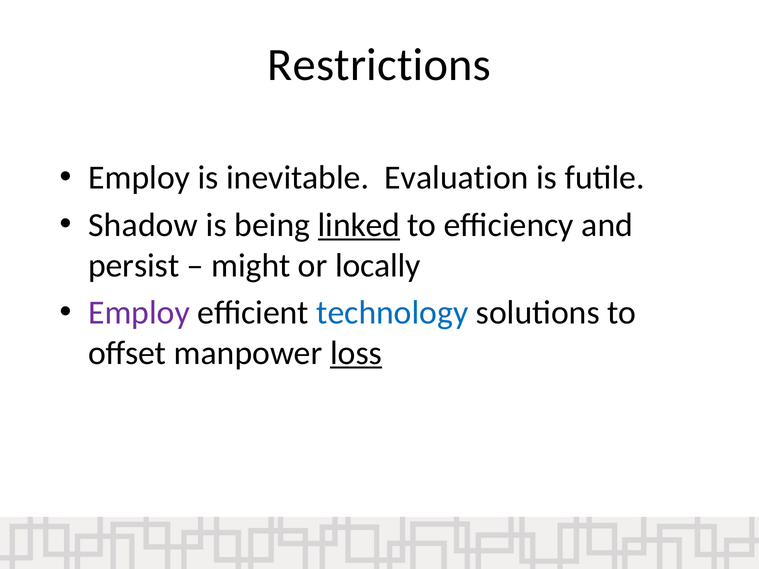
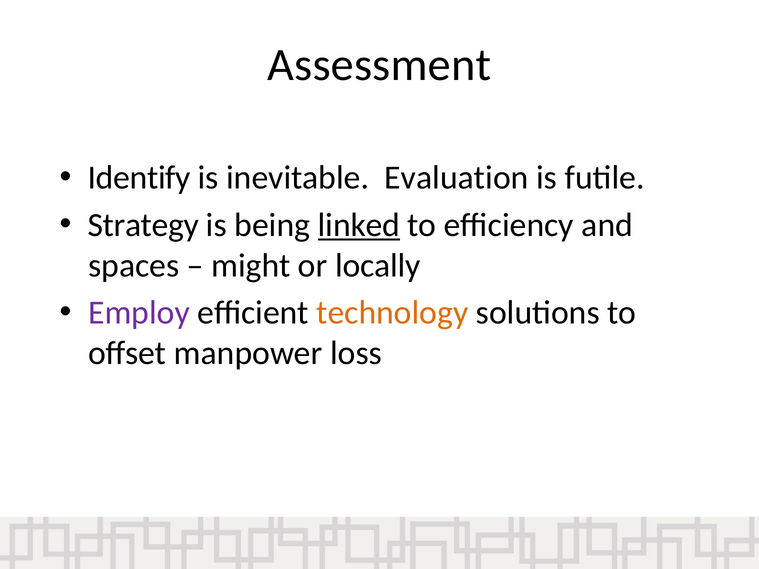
Restrictions: Restrictions -> Assessment
Employ at (139, 178): Employ -> Identify
Shadow: Shadow -> Strategy
persist: persist -> spaces
technology colour: blue -> orange
loss underline: present -> none
